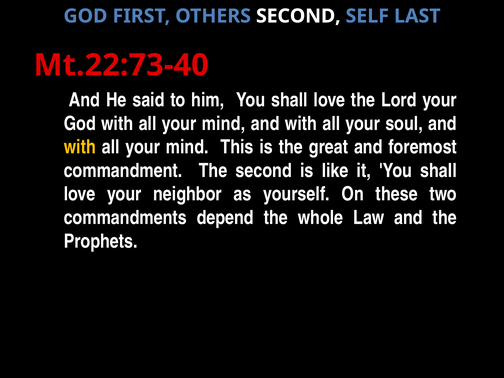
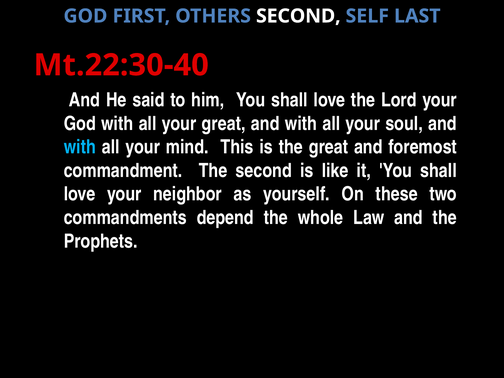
Mt.22:73-40: Mt.22:73-40 -> Mt.22:30-40
mind at (224, 124): mind -> great
with at (80, 147) colour: yellow -> light blue
